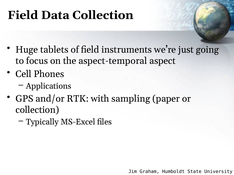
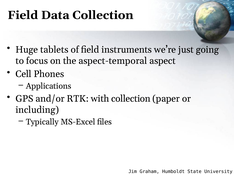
with sampling: sampling -> collection
collection at (37, 110): collection -> including
